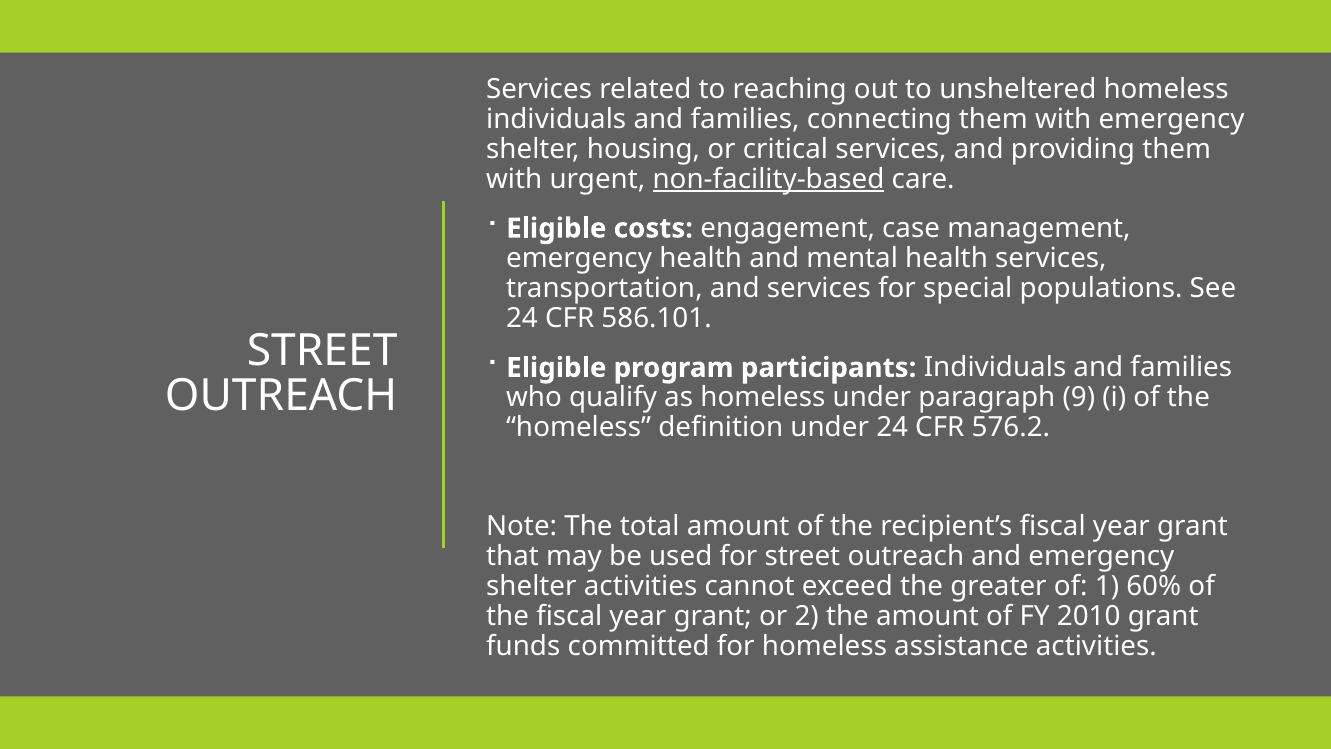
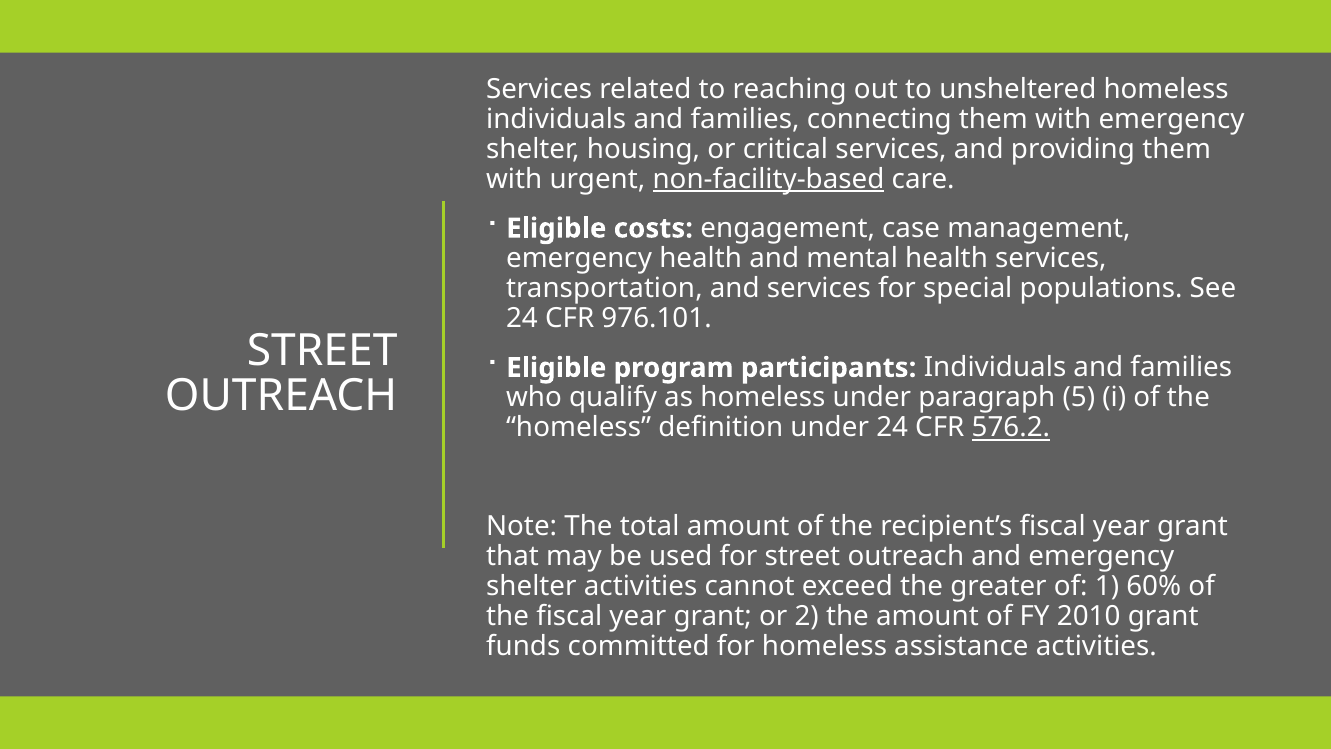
586.101: 586.101 -> 976.101
9: 9 -> 5
576.2 underline: none -> present
